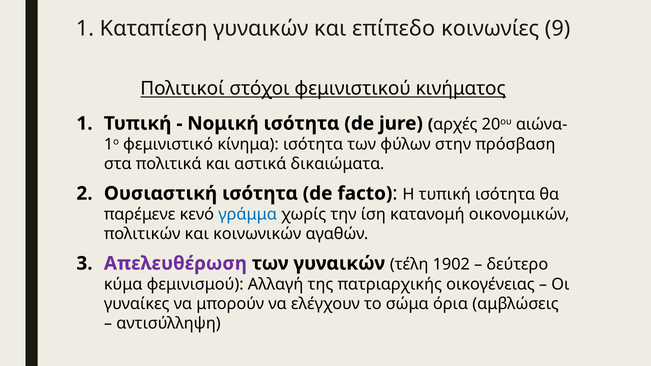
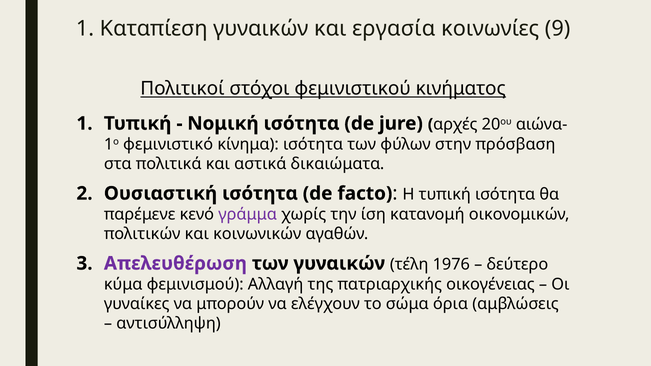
επίπεδο: επίπεδο -> εργασία
γράμμα colour: blue -> purple
1902: 1902 -> 1976
